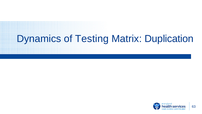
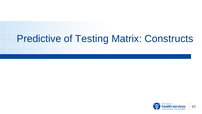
Dynamics: Dynamics -> Predictive
Duplication: Duplication -> Constructs
